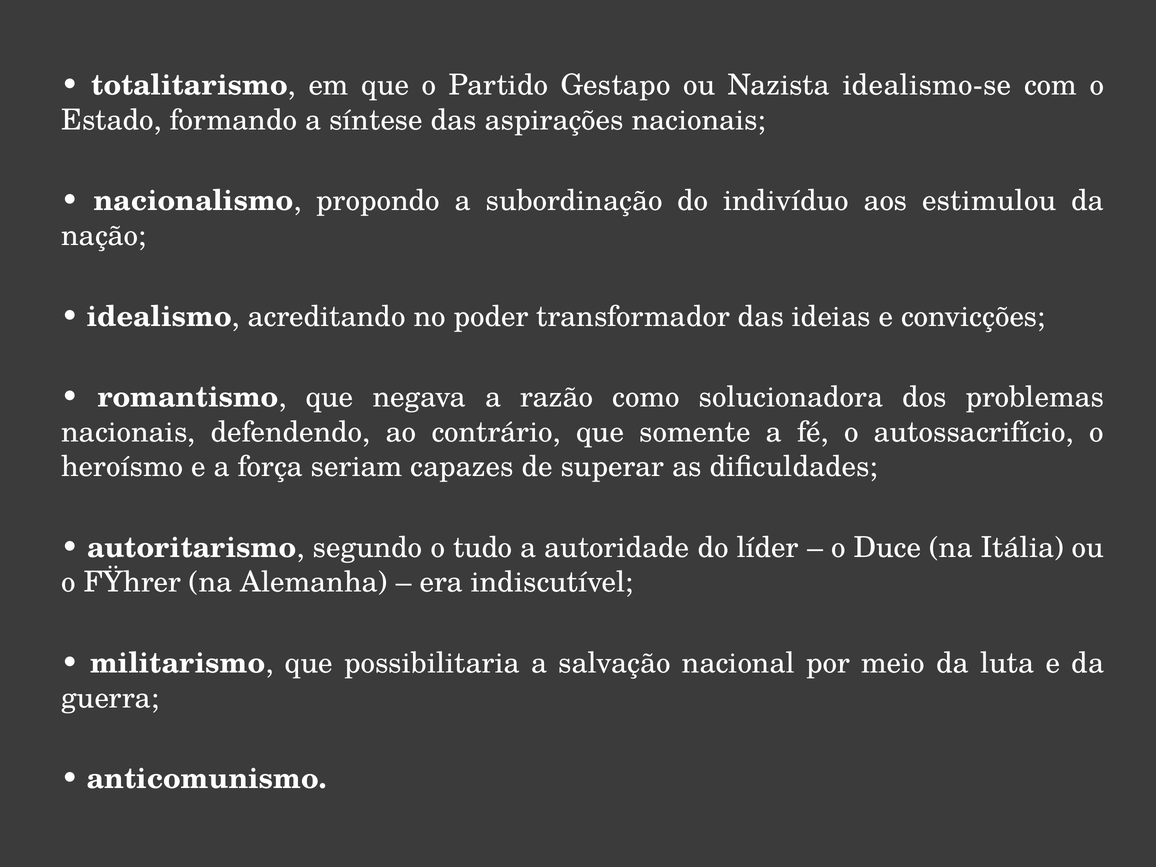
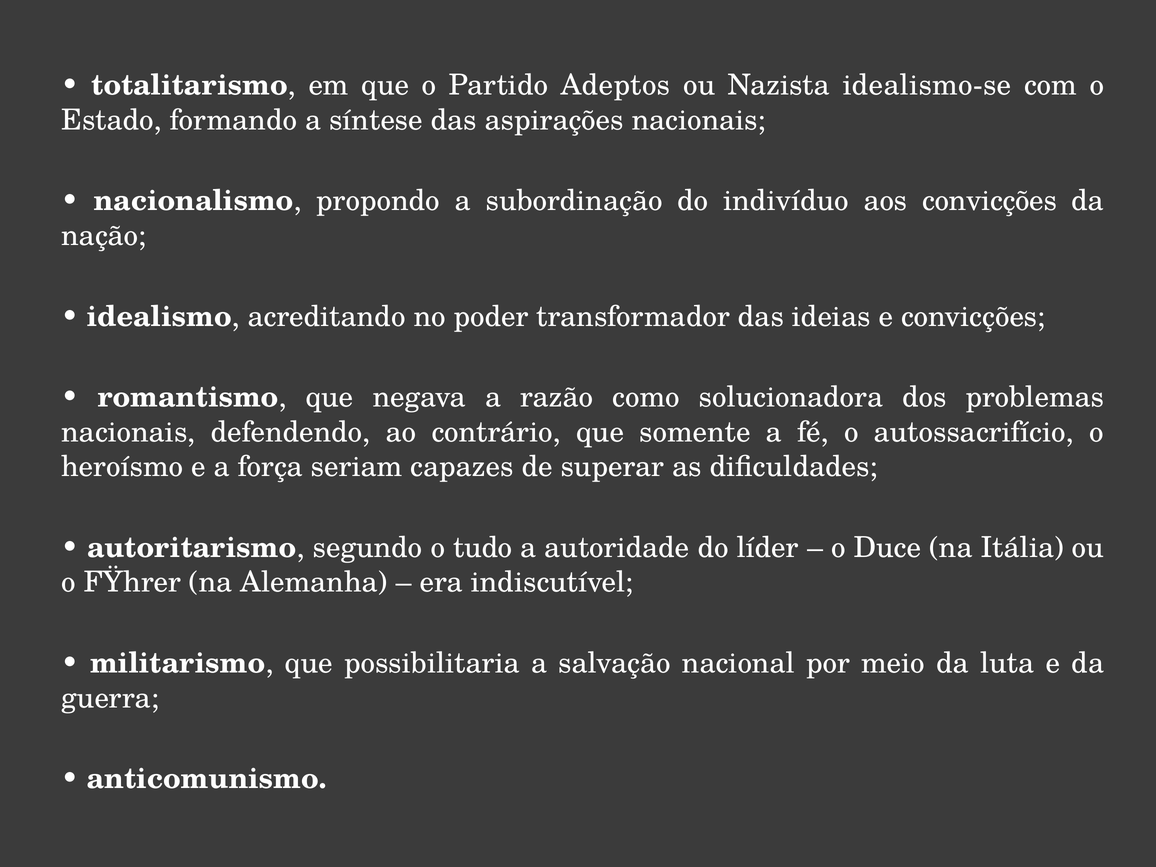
Gestapo: Gestapo -> Adeptos
aos estimulou: estimulou -> convicções
